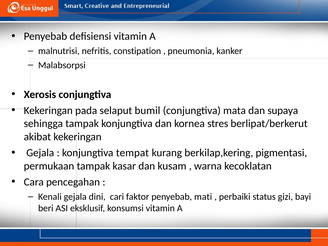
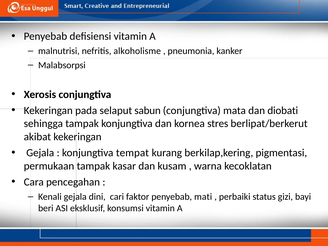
constipation: constipation -> alkoholisme
bumil: bumil -> sabun
supaya: supaya -> diobati
